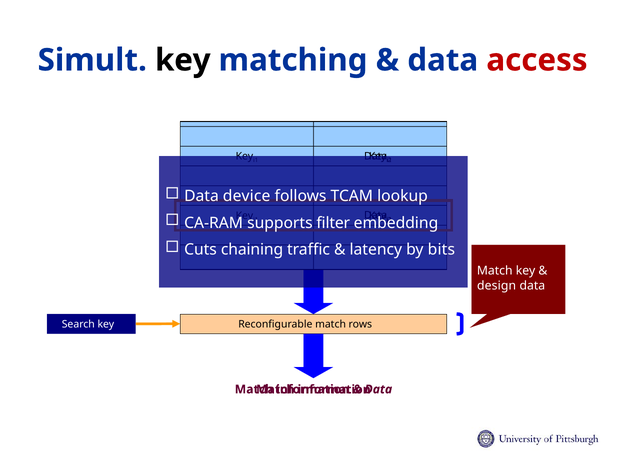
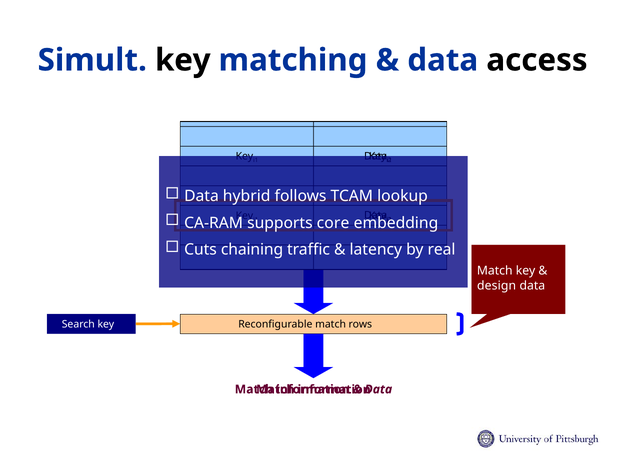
access colour: red -> black
device: device -> hybrid
filter: filter -> core
bits: bits -> real
